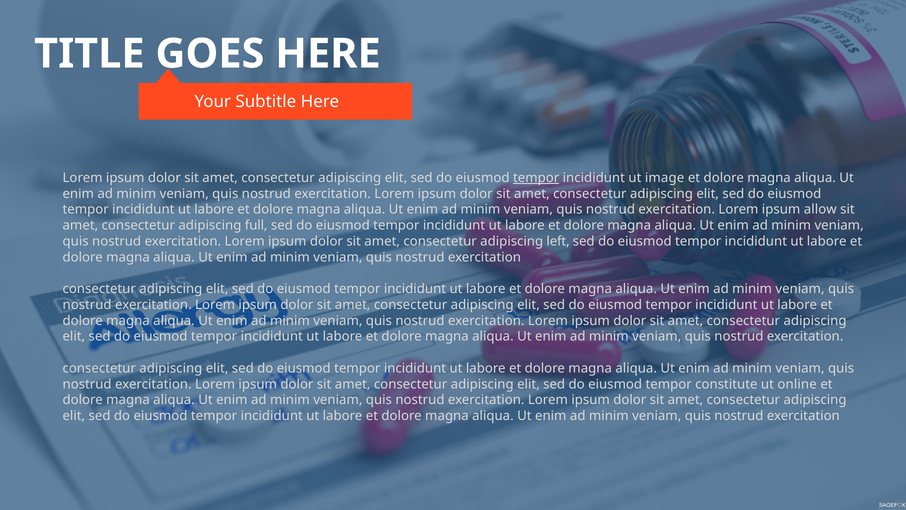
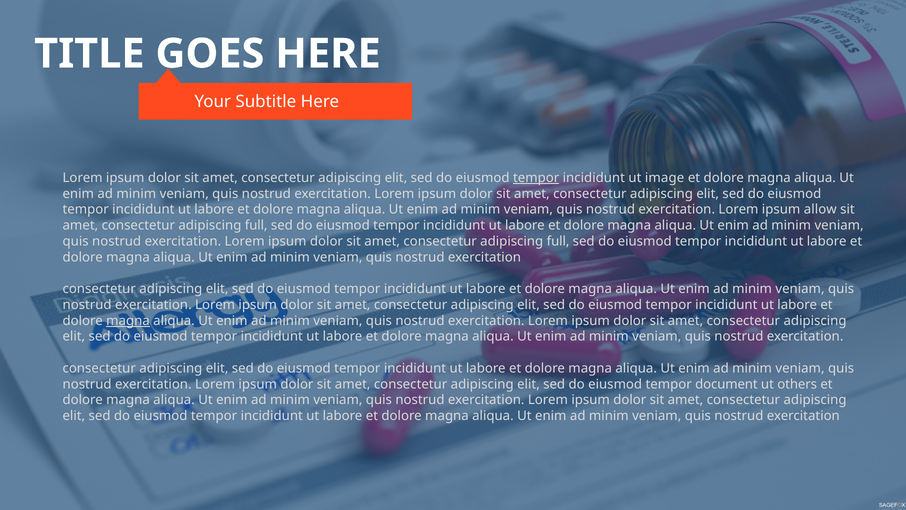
left at (558, 241): left -> full
magna at (128, 320) underline: none -> present
constitute: constitute -> document
online: online -> others
